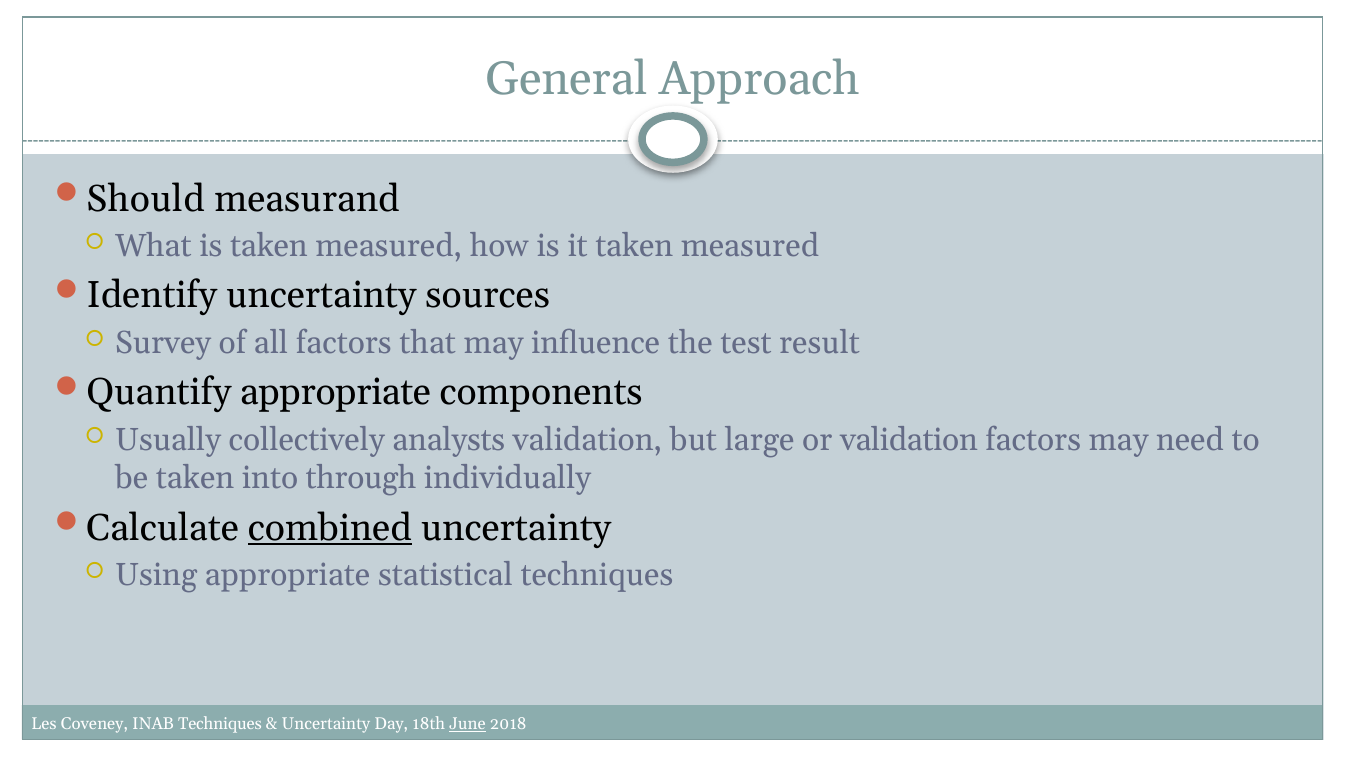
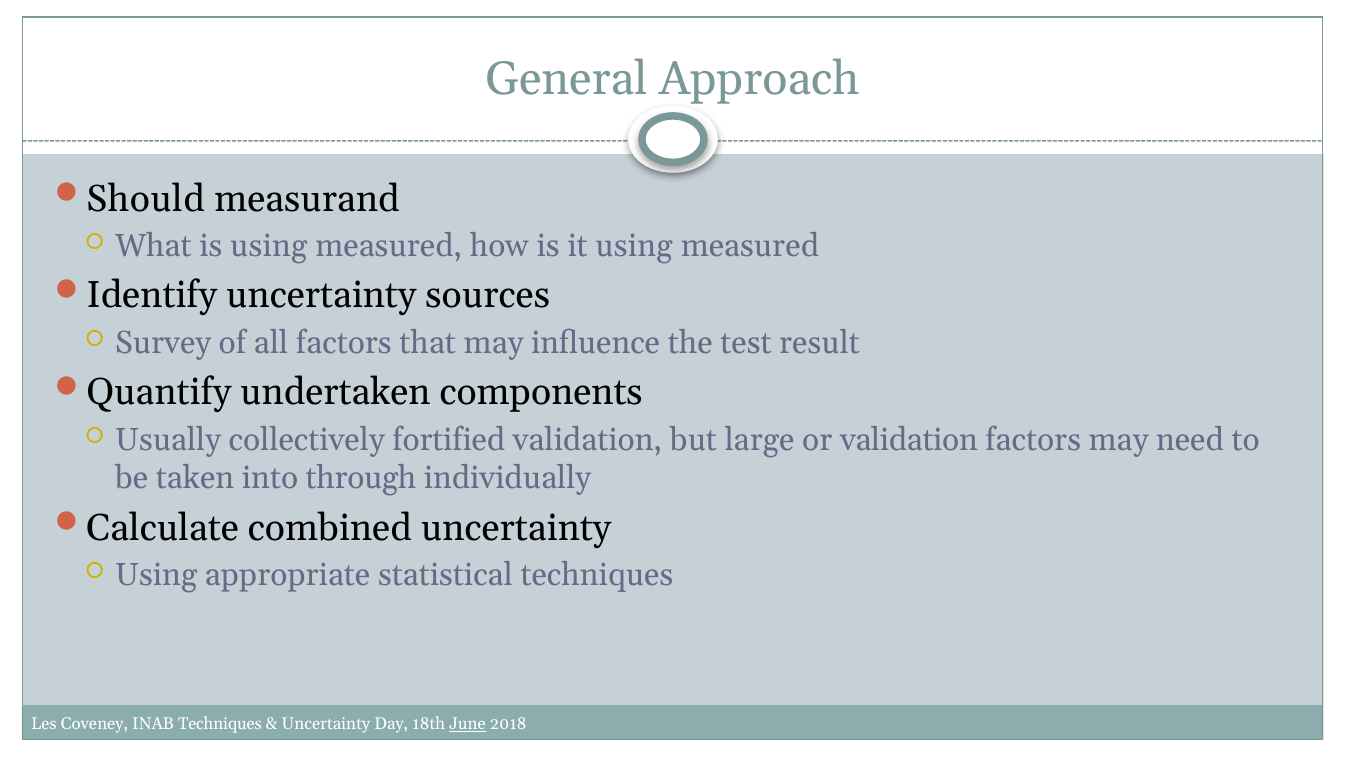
is taken: taken -> using
it taken: taken -> using
Quantify appropriate: appropriate -> undertaken
analysts: analysts -> fortified
combined underline: present -> none
